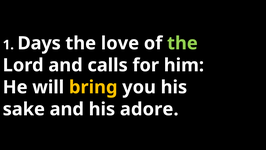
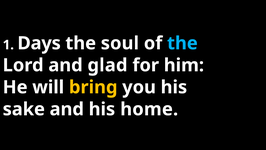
love: love -> soul
the at (182, 43) colour: light green -> light blue
calls: calls -> glad
adore: adore -> home
